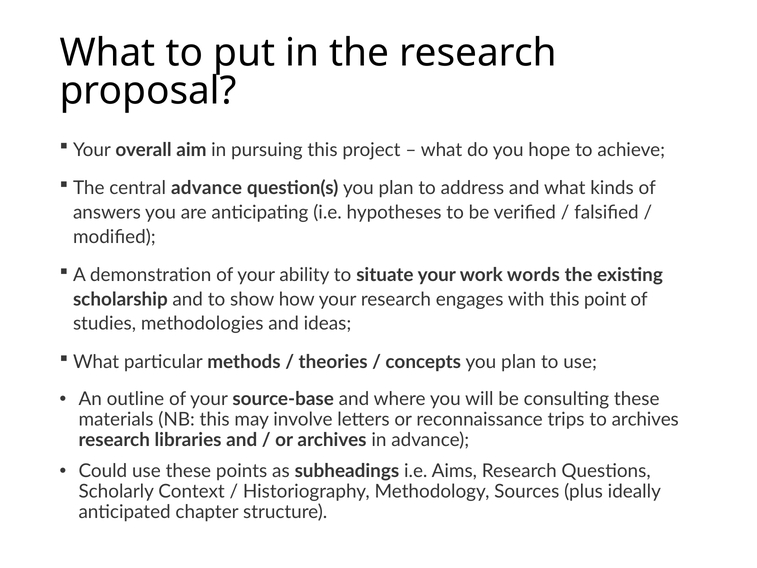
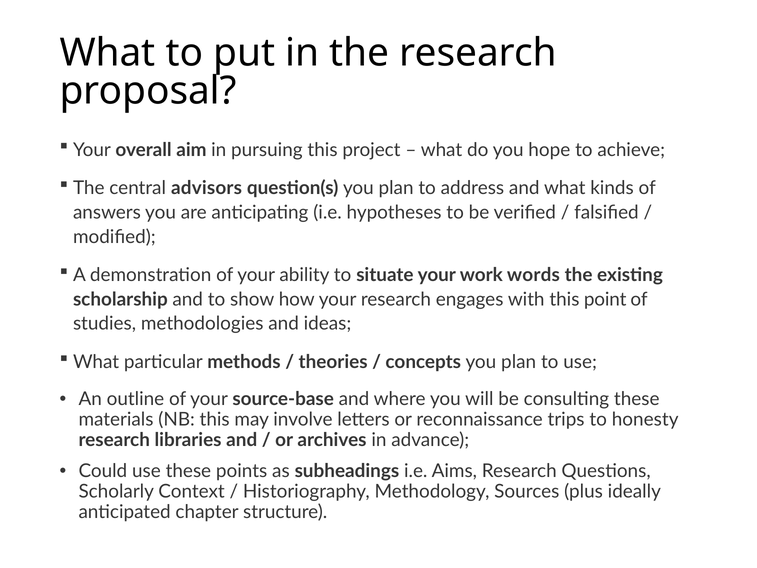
central advance: advance -> advisors
to archives: archives -> honesty
